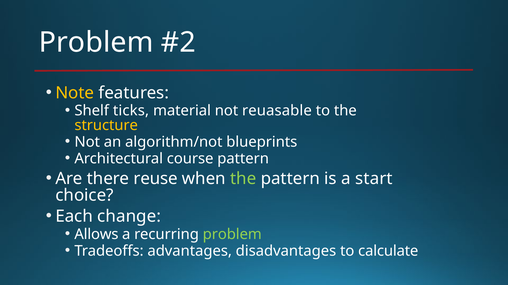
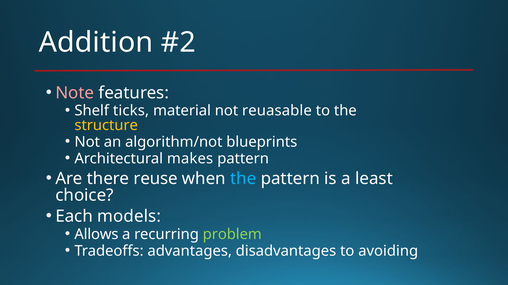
Problem at (96, 43): Problem -> Addition
Note colour: yellow -> pink
course: course -> makes
the at (243, 179) colour: light green -> light blue
start: start -> least
change: change -> models
calculate: calculate -> avoiding
